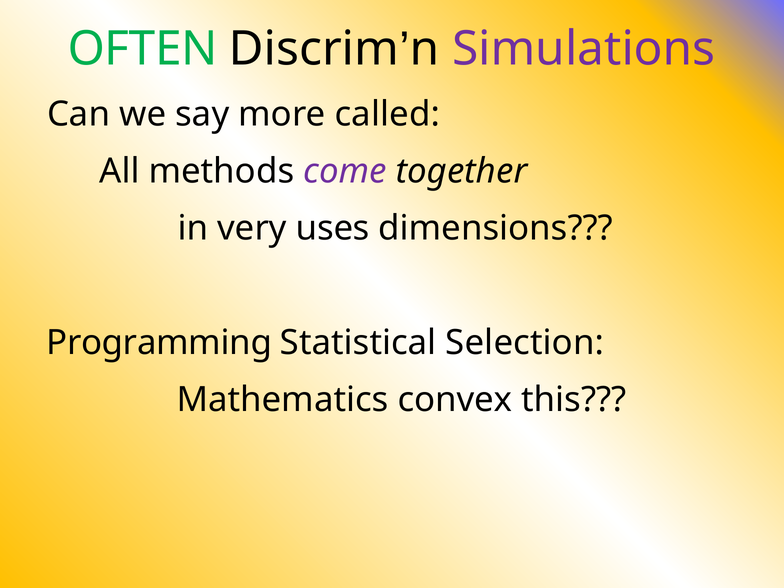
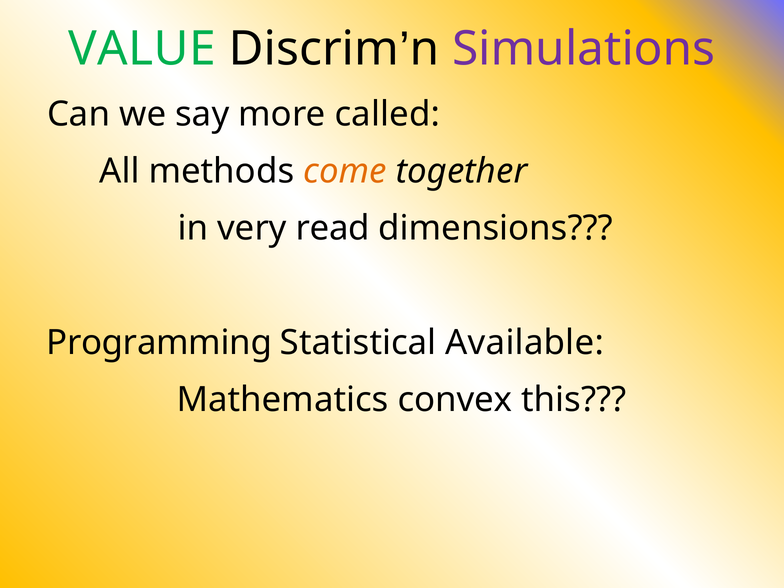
OFTEN: OFTEN -> VALUE
come colour: purple -> orange
uses: uses -> read
Selection: Selection -> Available
